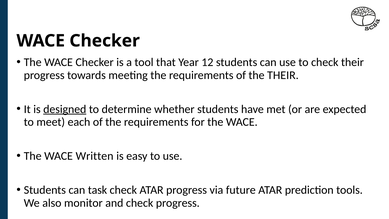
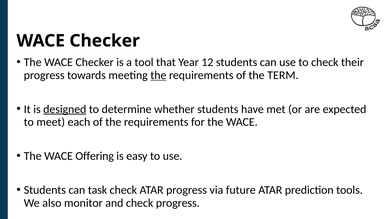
the at (158, 75) underline: none -> present
the THEIR: THEIR -> TERM
Written: Written -> Offering
